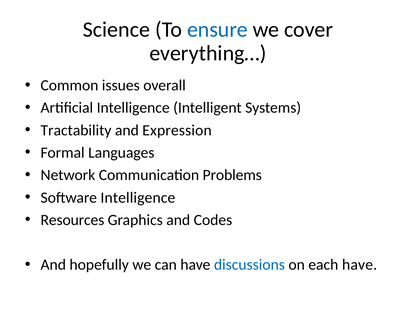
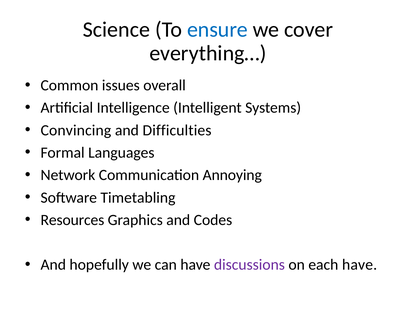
Tractability: Tractability -> Convincing
Expression: Expression -> Difficulties
Problems: Problems -> Annoying
Software Intelligence: Intelligence -> Timetabling
discussions colour: blue -> purple
